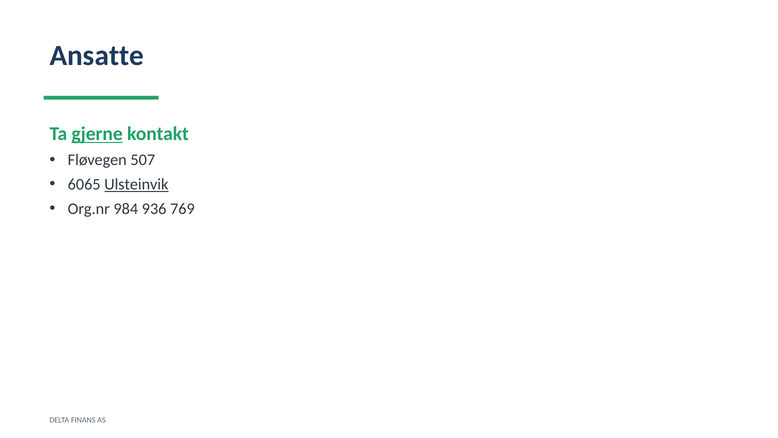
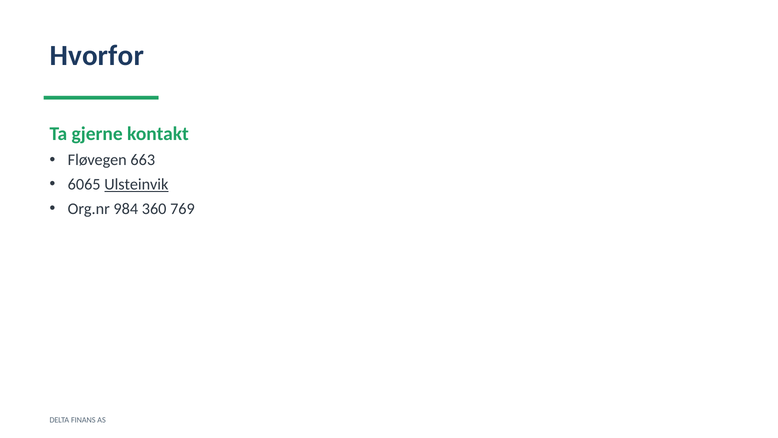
Ansatte: Ansatte -> Hvorfor
gjerne underline: present -> none
507: 507 -> 663
936: 936 -> 360
